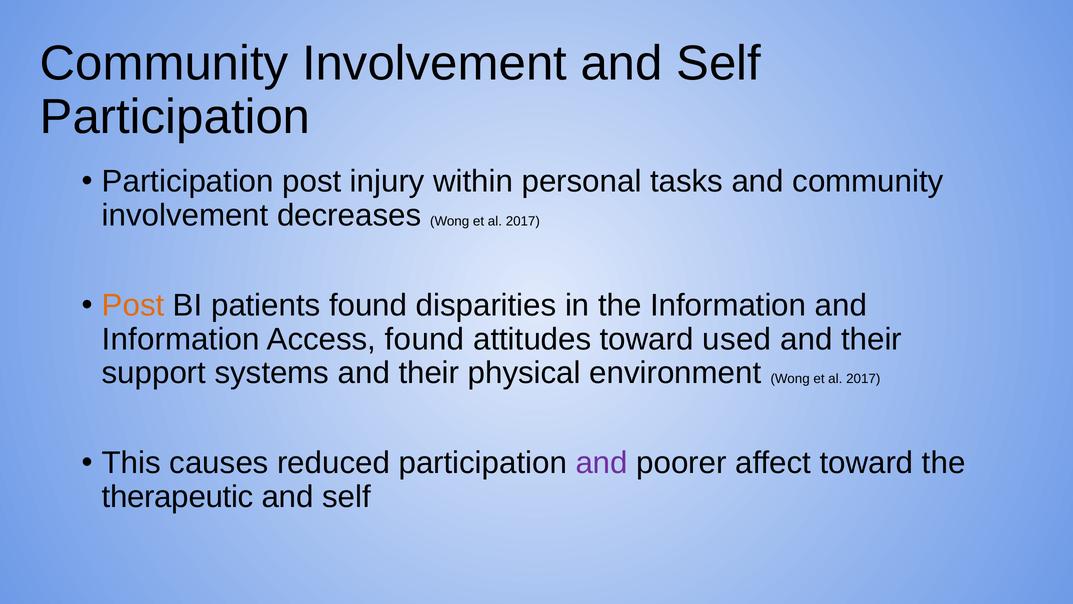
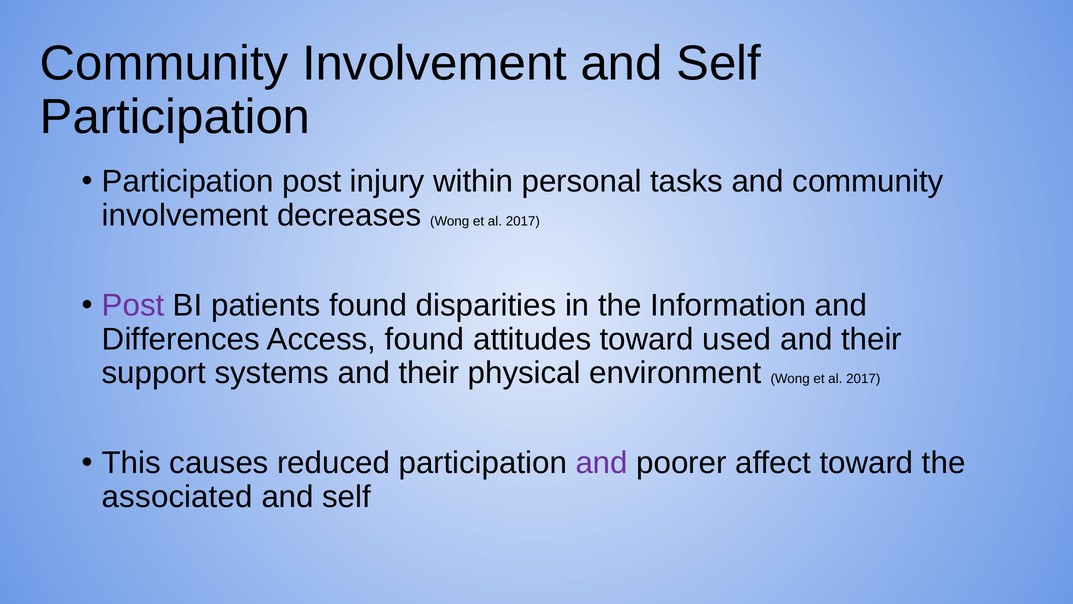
Post at (133, 305) colour: orange -> purple
Information at (181, 339): Information -> Differences
therapeutic: therapeutic -> associated
